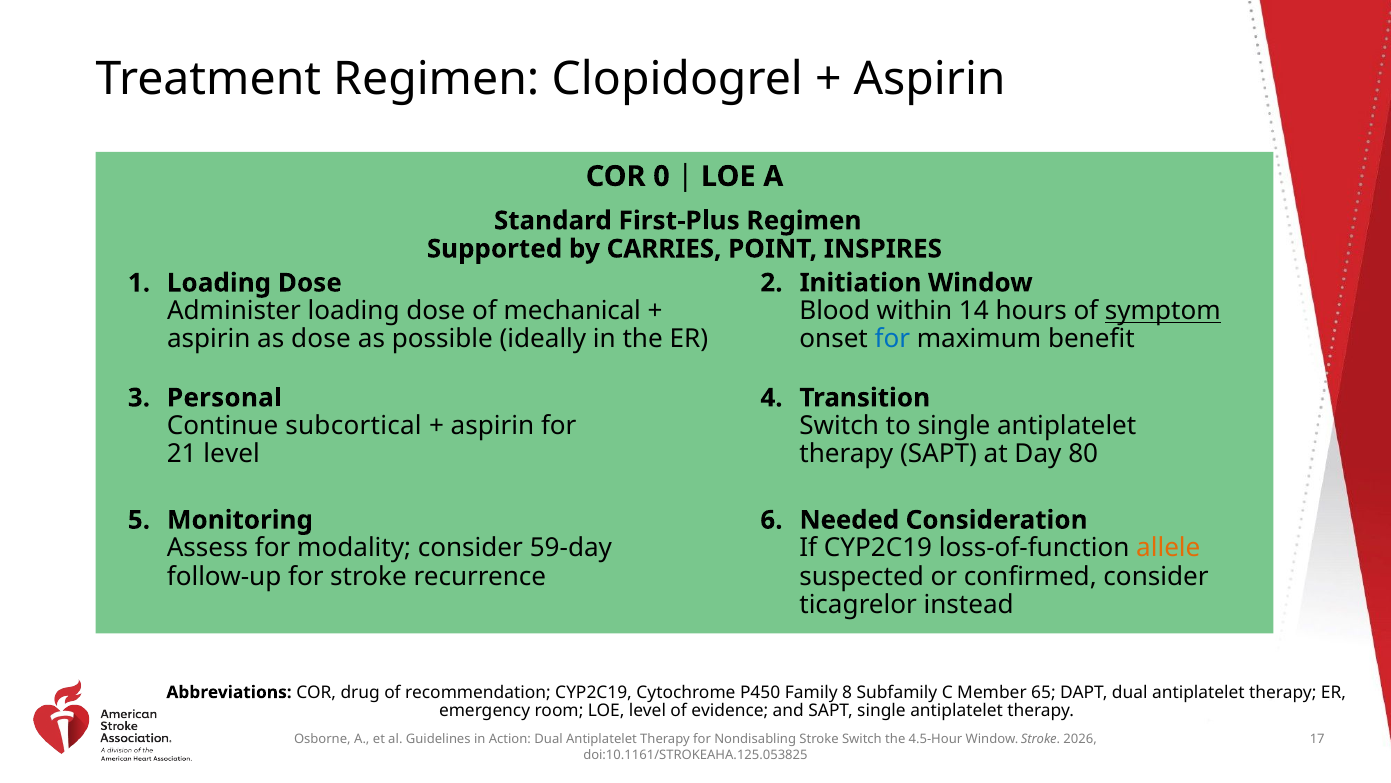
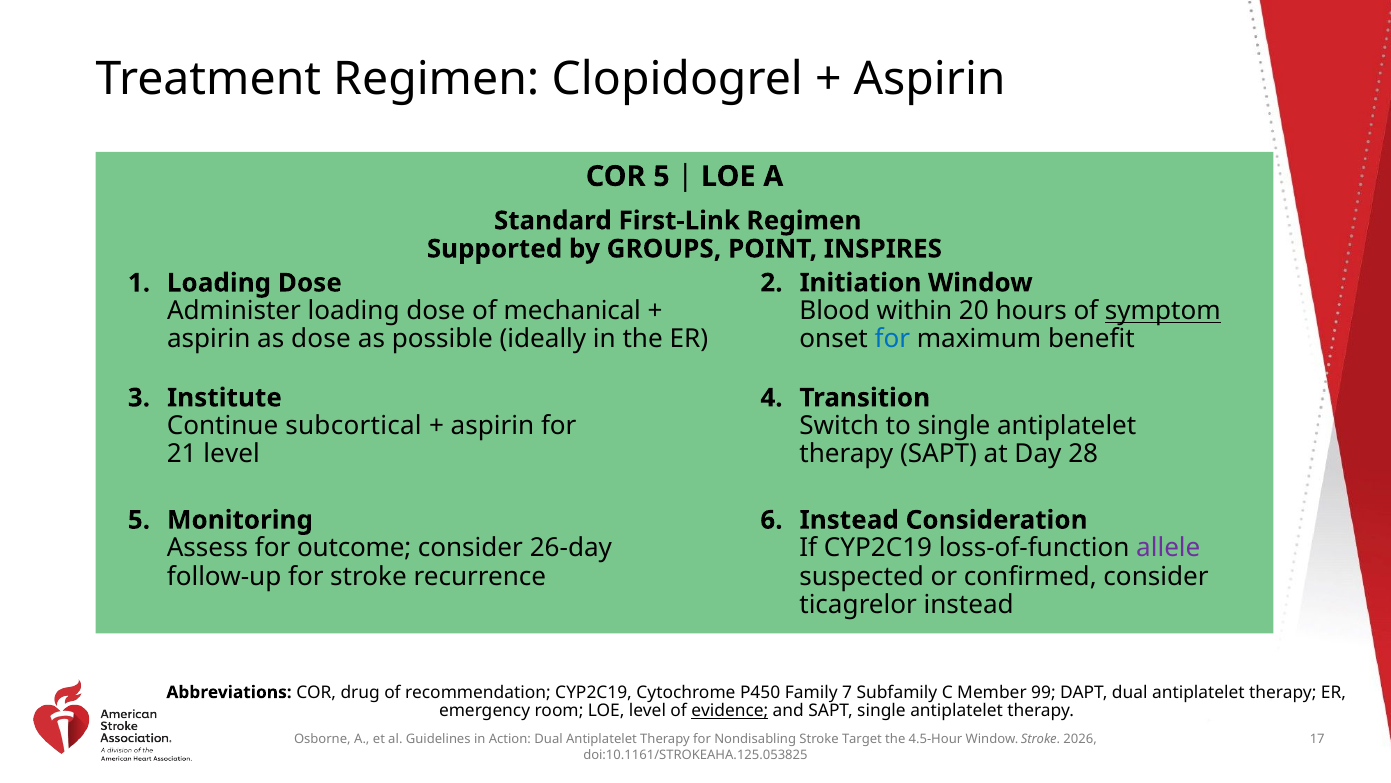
COR 0: 0 -> 5
First-Plus: First-Plus -> First-Link
CARRIES: CARRIES -> GROUPS
14: 14 -> 20
Personal: Personal -> Institute
80: 80 -> 28
Needed at (849, 520): Needed -> Instead
modality: modality -> outcome
59-day: 59-day -> 26-day
allele colour: orange -> purple
8: 8 -> 7
65: 65 -> 99
evidence underline: none -> present
Stroke Switch: Switch -> Target
